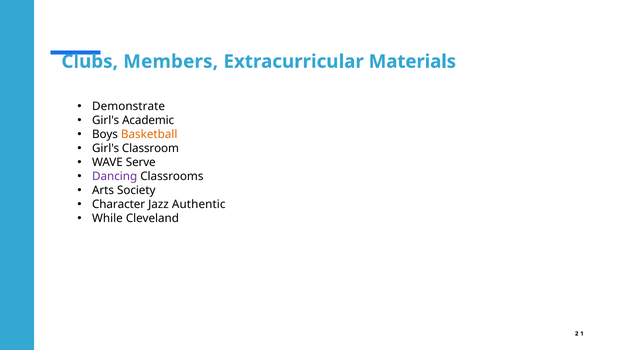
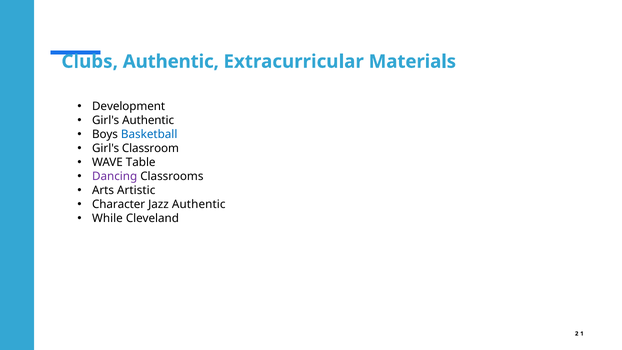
Clubs Members: Members -> Authentic
Demonstrate: Demonstrate -> Development
Girl's Academic: Academic -> Authentic
Basketball colour: orange -> blue
Serve: Serve -> Table
Society: Society -> Artistic
